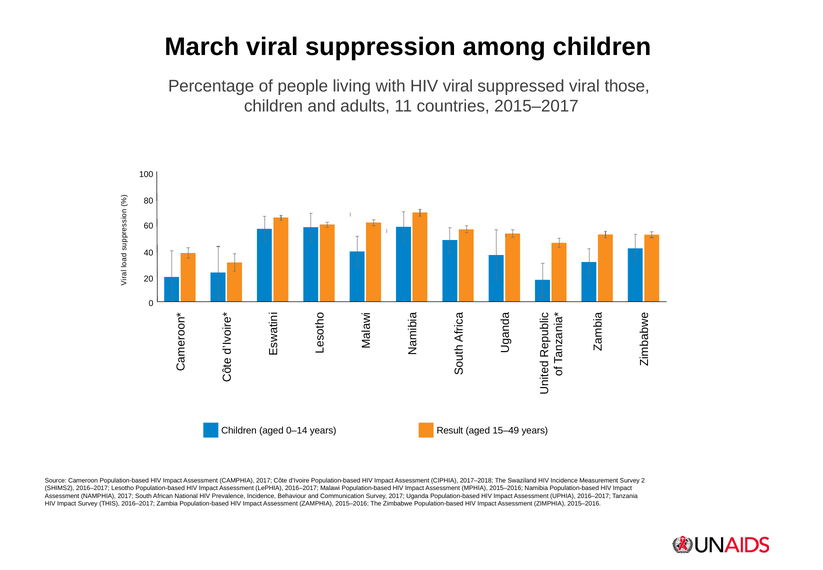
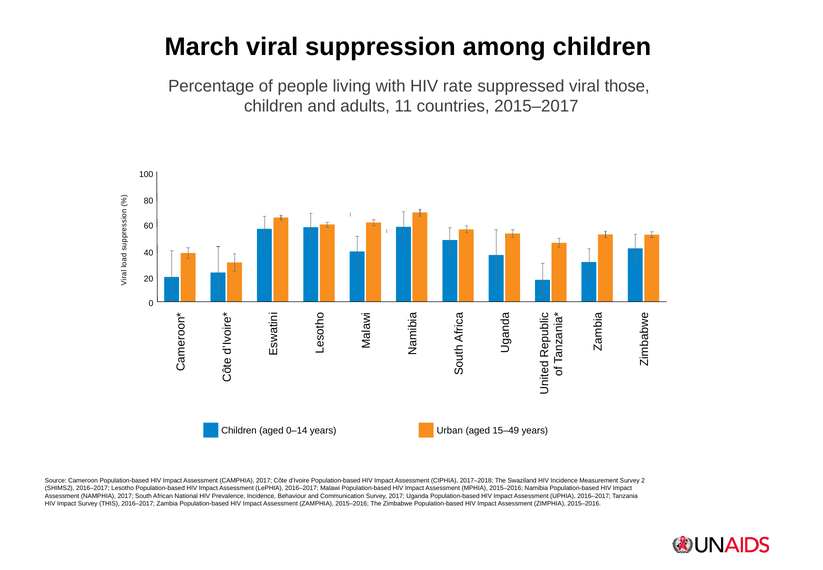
HIV viral: viral -> rate
Result: Result -> Urban
